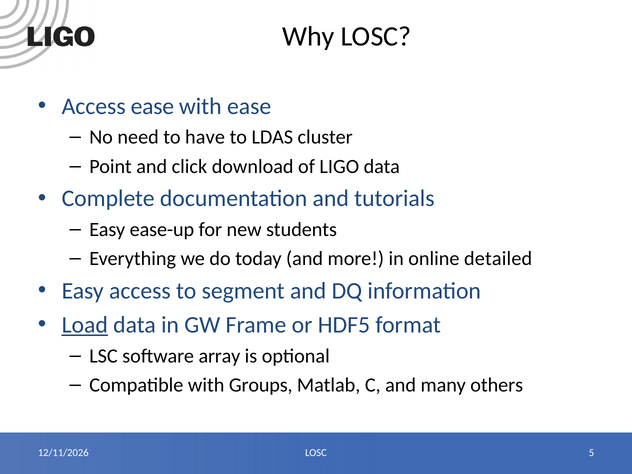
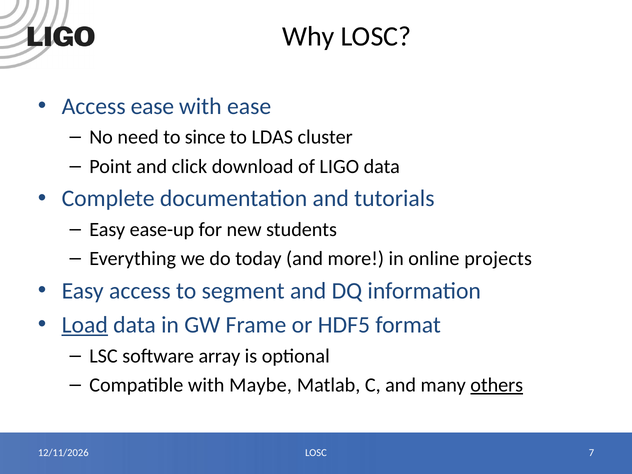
have: have -> since
detailed: detailed -> projects
Groups: Groups -> Maybe
others underline: none -> present
5: 5 -> 7
